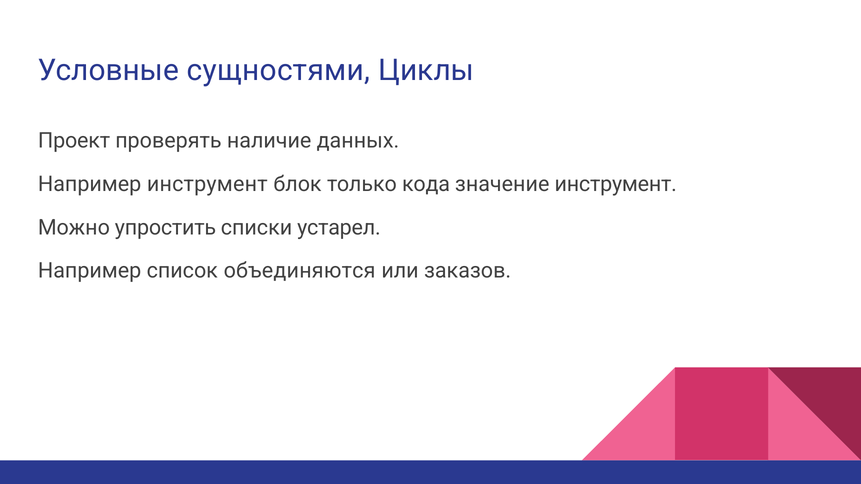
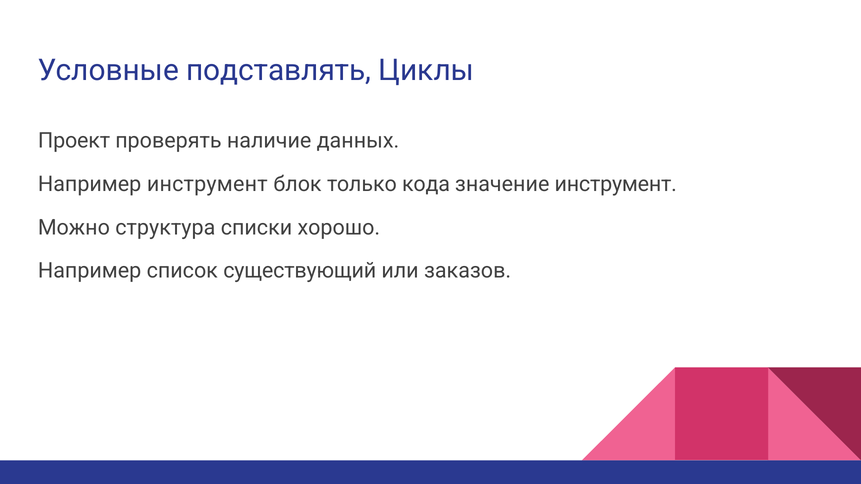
сущностями: сущностями -> подставлять
упростить: упростить -> структура
устарел: устарел -> хорошо
объединяются: объединяются -> существующий
